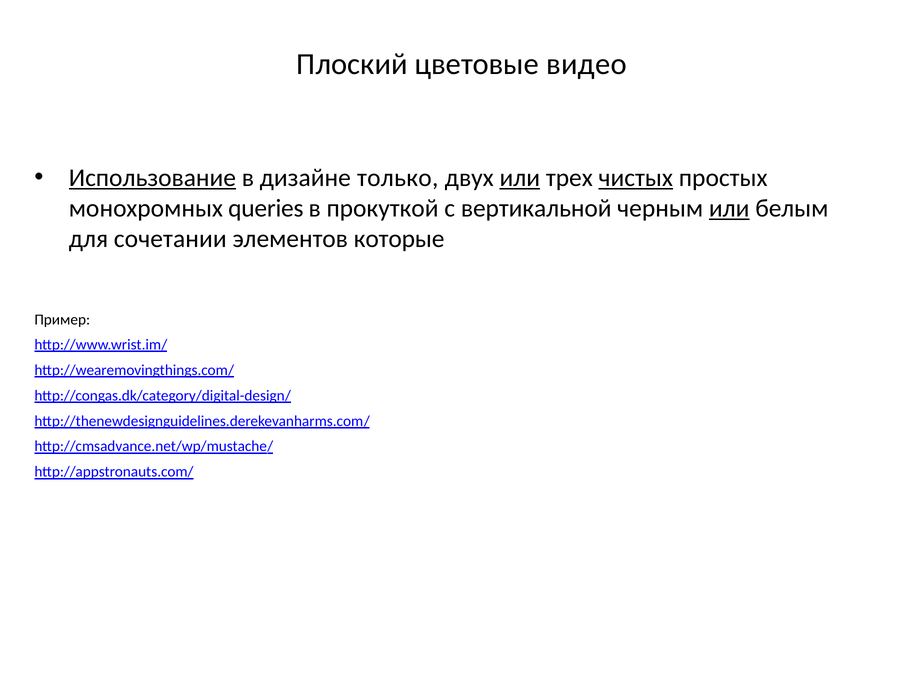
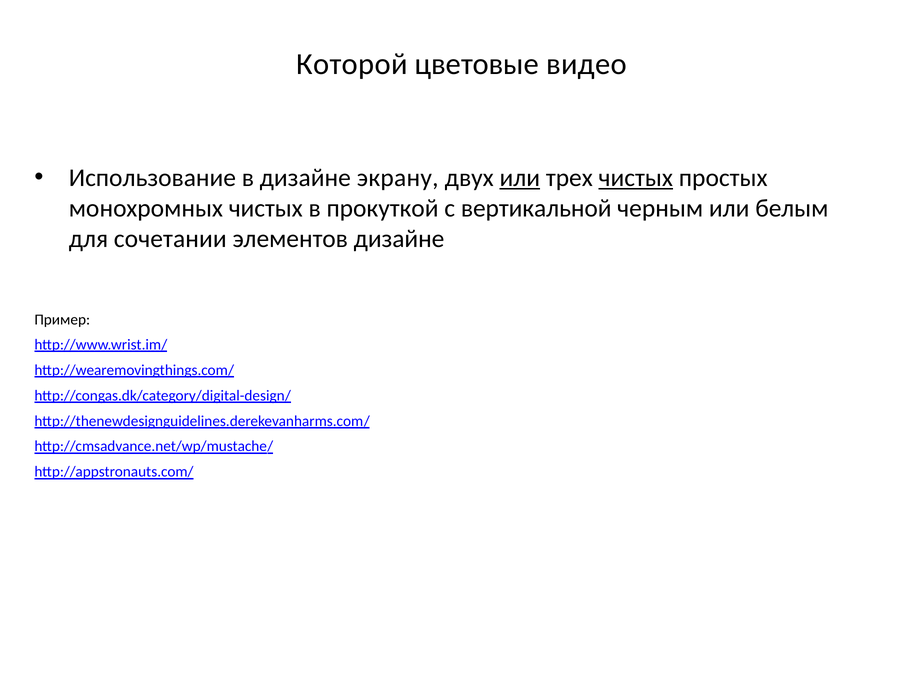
Плоский: Плоский -> Которой
Использование underline: present -> none
только: только -> экрану
монохромных queries: queries -> чистых
или at (729, 208) underline: present -> none
элементов которые: которые -> дизайне
